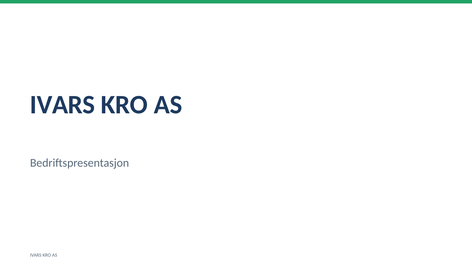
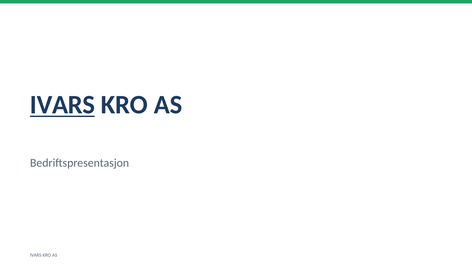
IVARS at (62, 105) underline: none -> present
